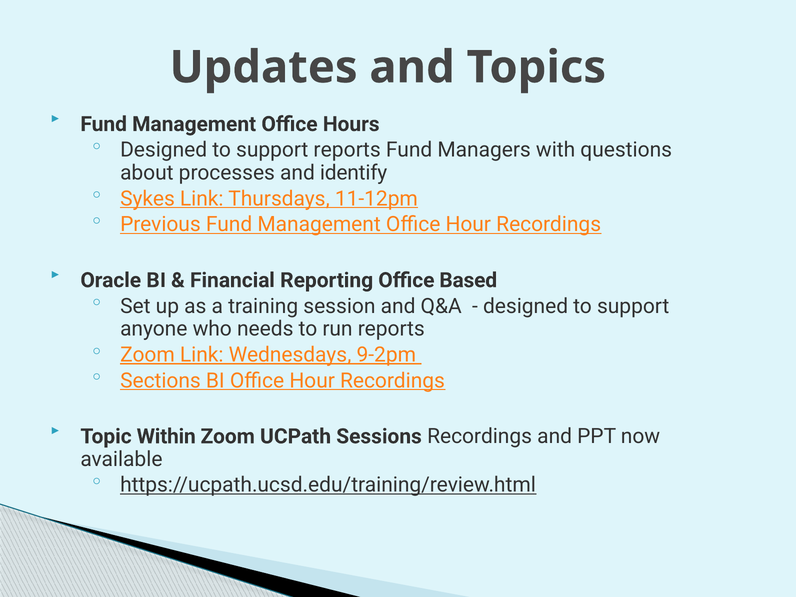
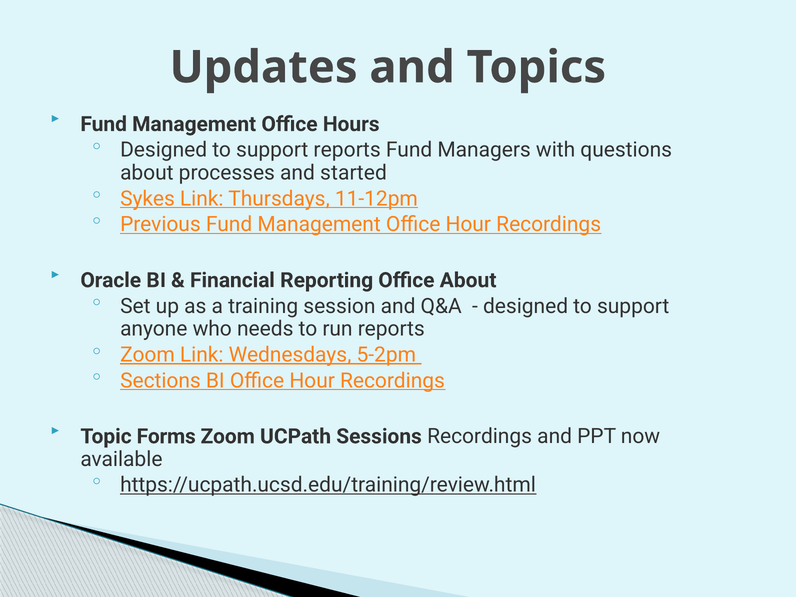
identify: identify -> started
Office Based: Based -> About
9-2pm: 9-2pm -> 5-2pm
Within: Within -> Forms
